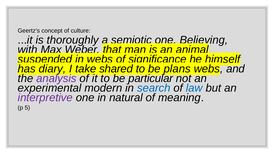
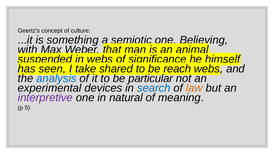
thoroughly: thoroughly -> something
diary: diary -> seen
plans: plans -> reach
analysis colour: purple -> blue
modern: modern -> devices
law colour: blue -> orange
